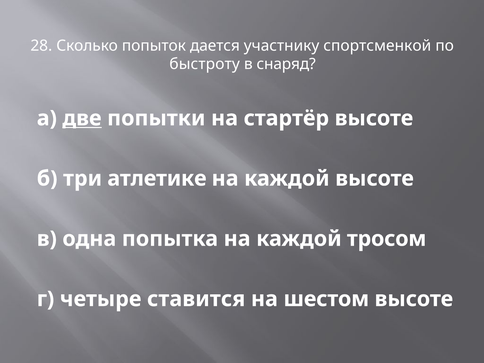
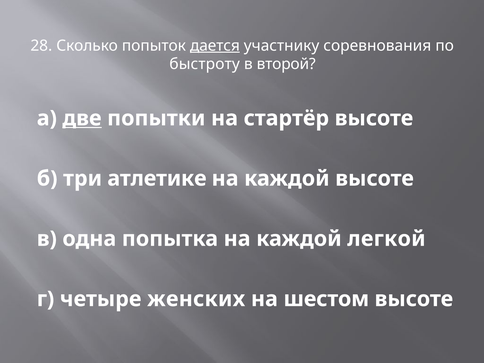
дается underline: none -> present
спортсменкой: спортсменкой -> соревнования
снаряд: снаряд -> второй
тросом: тросом -> легкой
ставится: ставится -> женских
